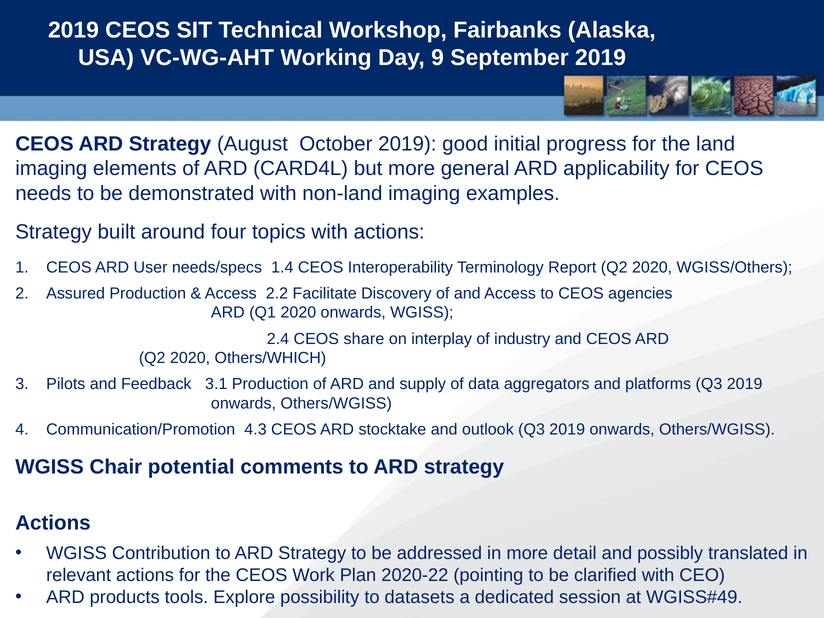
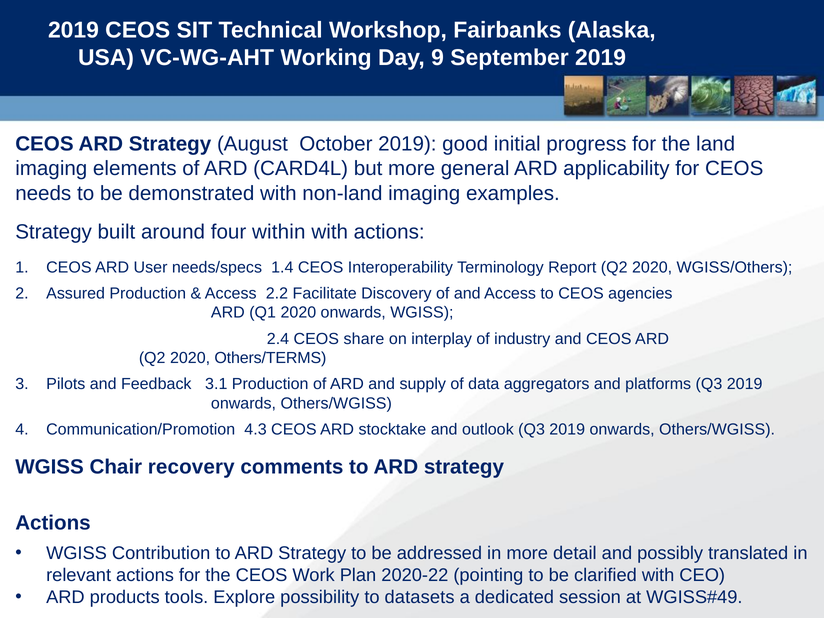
topics: topics -> within
Others/WHICH: Others/WHICH -> Others/TERMS
potential: potential -> recovery
